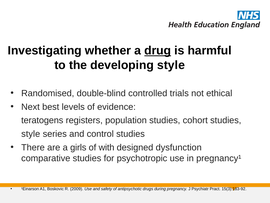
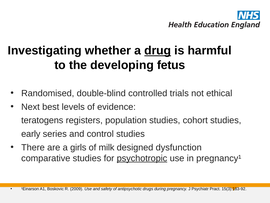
developing style: style -> fetus
style at (31, 134): style -> early
with: with -> milk
psychotropic underline: none -> present
